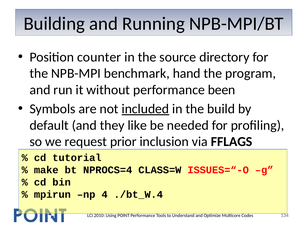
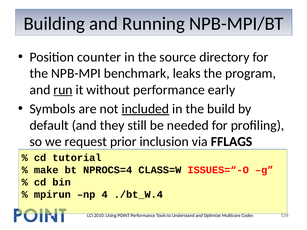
hand: hand -> leaks
run underline: none -> present
been: been -> early
like: like -> still
